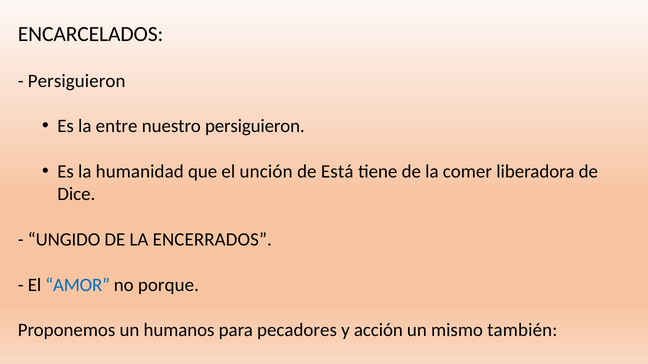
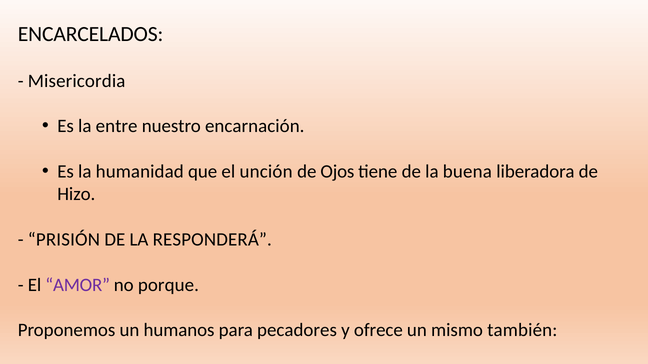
Persiguieron at (77, 81): Persiguieron -> Misericordia
nuestro persiguieron: persiguieron -> encarnación
Está: Está -> Ojos
comer: comer -> buena
Dice: Dice -> Hizo
UNGIDO: UNGIDO -> PRISIÓN
ENCERRADOS: ENCERRADOS -> RESPONDERÁ
AMOR colour: blue -> purple
acción: acción -> ofrece
